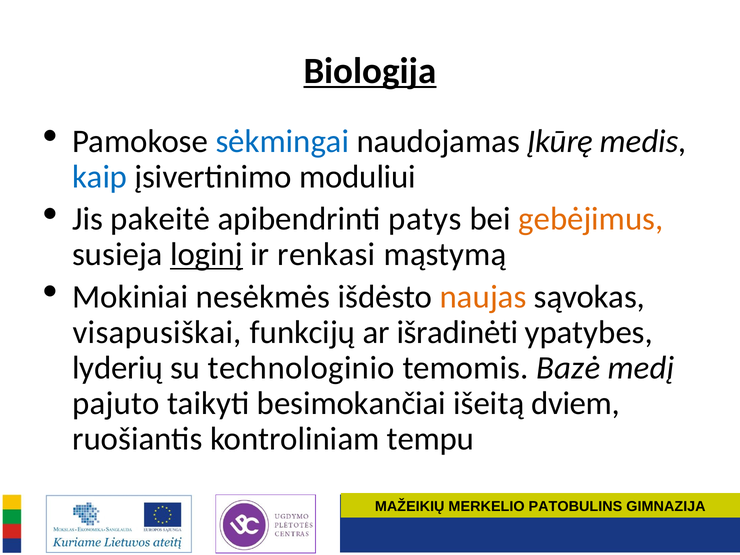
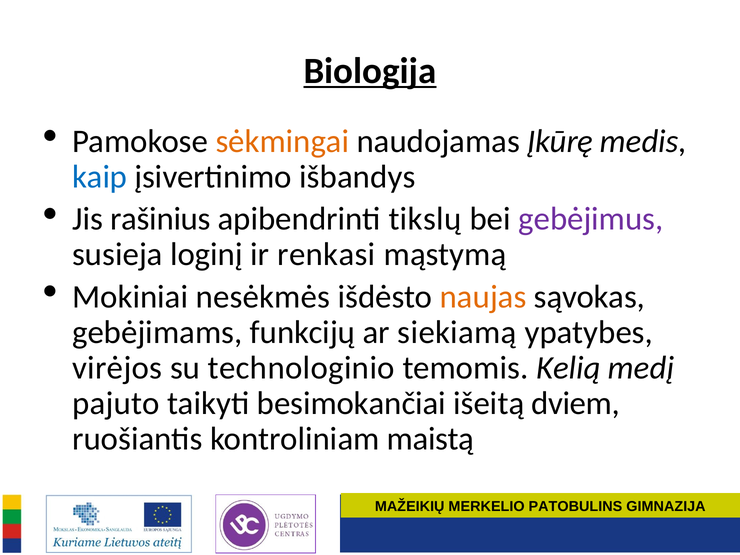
sėkmingai colour: blue -> orange
moduliui: moduliui -> išbandys
pakeitė: pakeitė -> rašinius
patys: patys -> tikslų
gebėjimus colour: orange -> purple
loginį underline: present -> none
visapusiškai: visapusiškai -> gebėjimams
išradinėti: išradinėti -> siekiamą
lyderių: lyderių -> virėjos
Bazė: Bazė -> Kelią
tempu: tempu -> maistą
